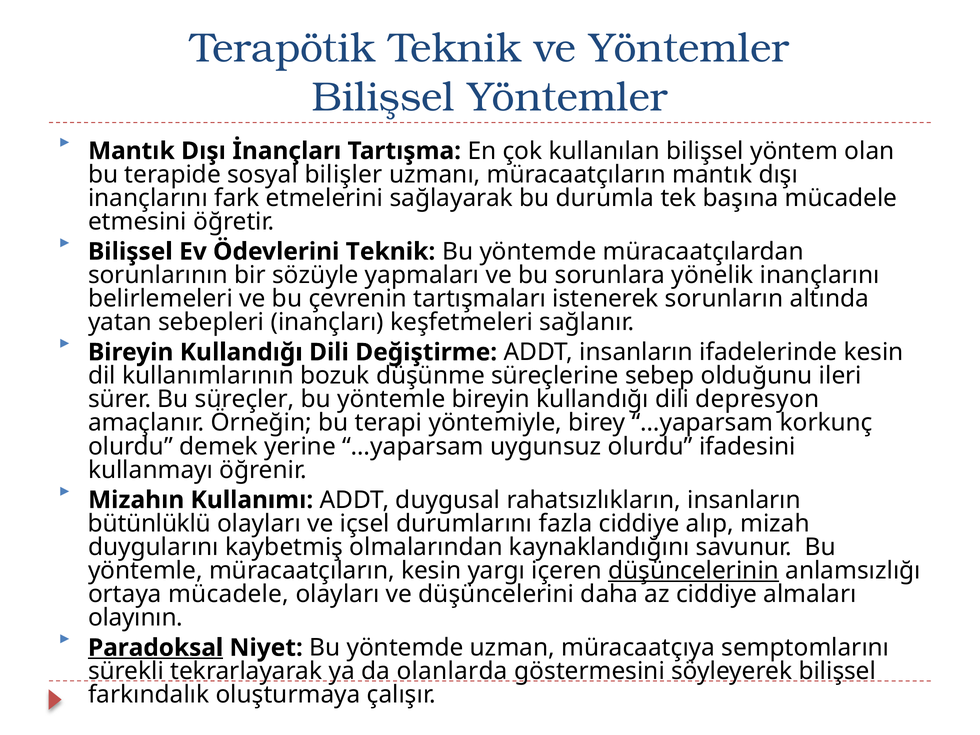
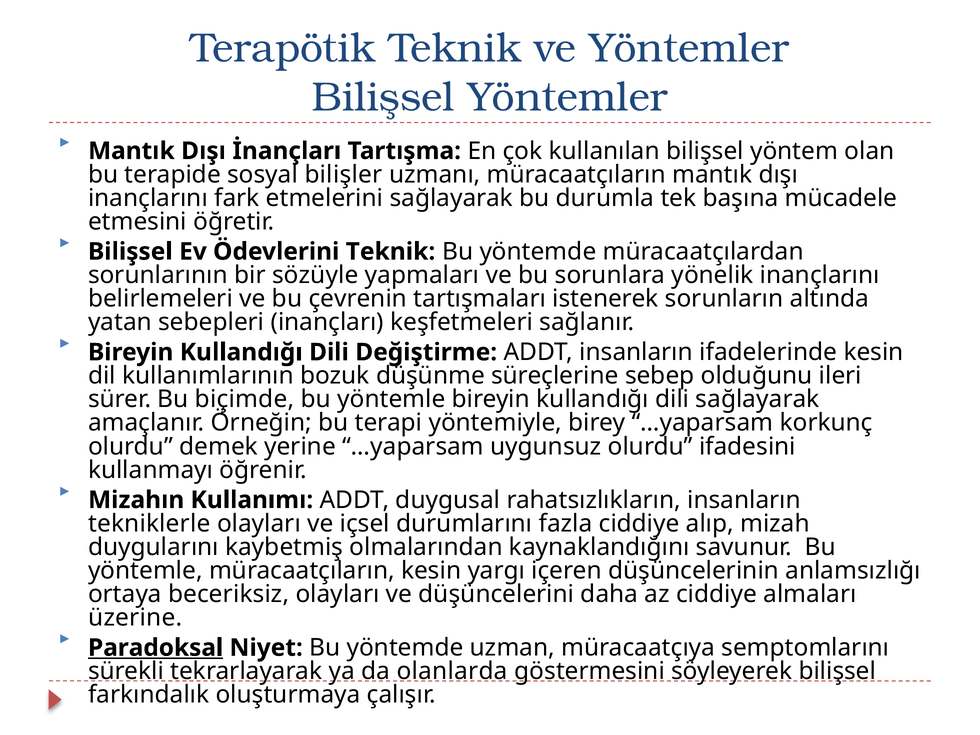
süreçler: süreçler -> biçimde
dili depresyon: depresyon -> sağlayarak
bütünlüklü: bütünlüklü -> tekniklerle
düşüncelerinin underline: present -> none
ortaya mücadele: mücadele -> beceriksiz
olayının: olayının -> üzerine
